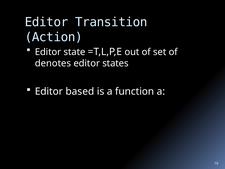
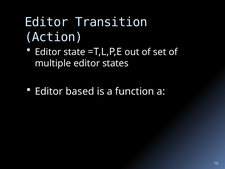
denotes: denotes -> multiple
